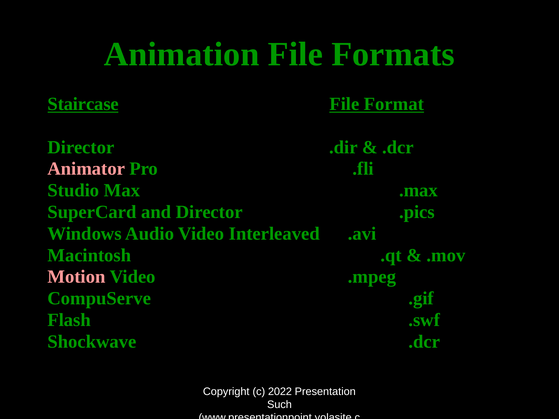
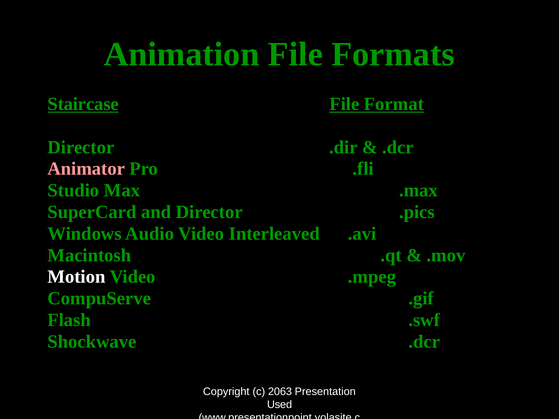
Motion colour: pink -> white
2022: 2022 -> 2063
Such: Such -> Used
